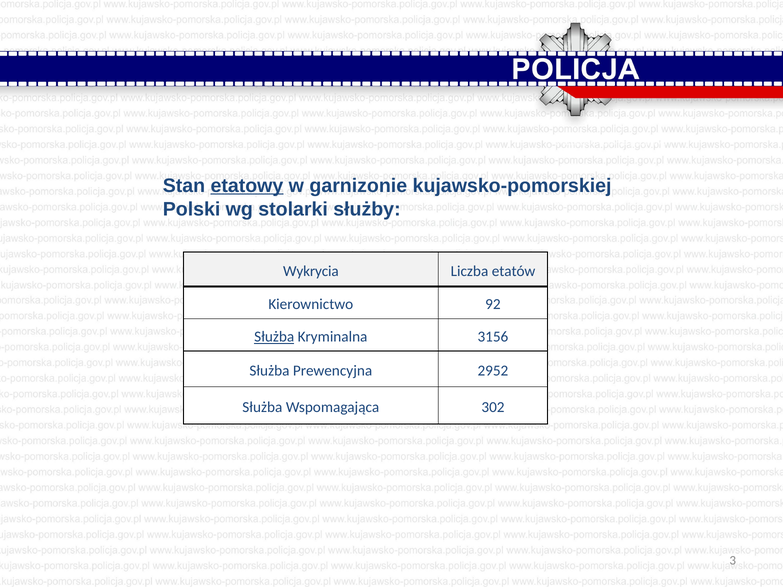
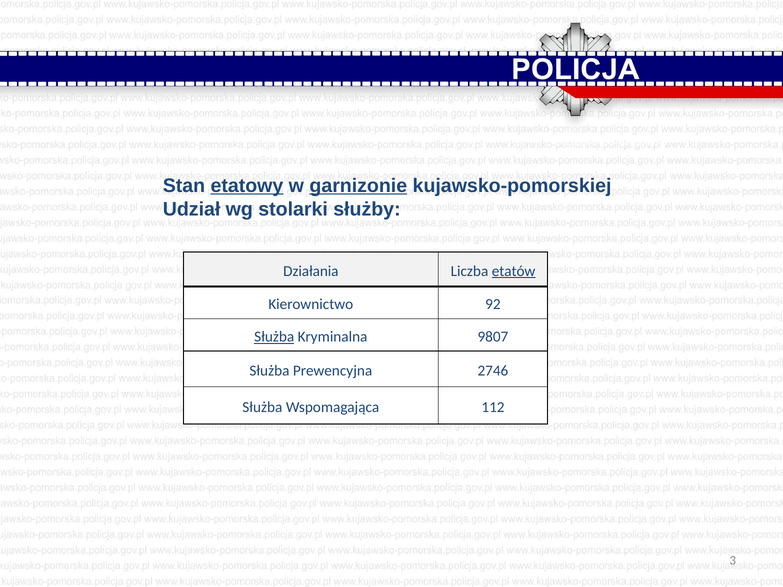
garnizonie underline: none -> present
Polski: Polski -> Udział
Wykrycia: Wykrycia -> Działania
etatów underline: none -> present
3156: 3156 -> 9807
2952: 2952 -> 2746
302: 302 -> 112
